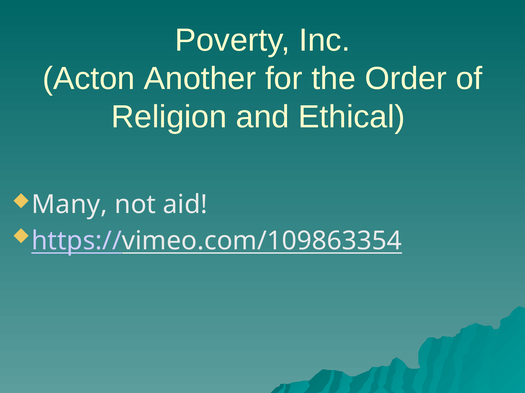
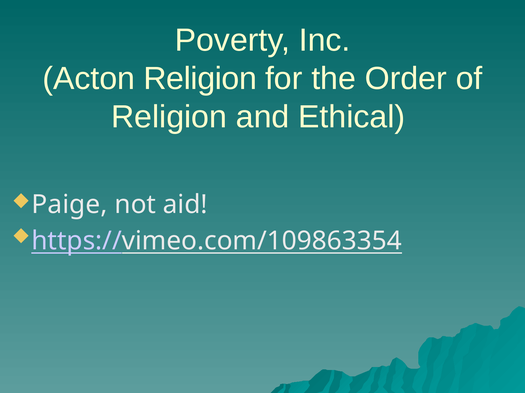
Acton Another: Another -> Religion
Many: Many -> Paige
